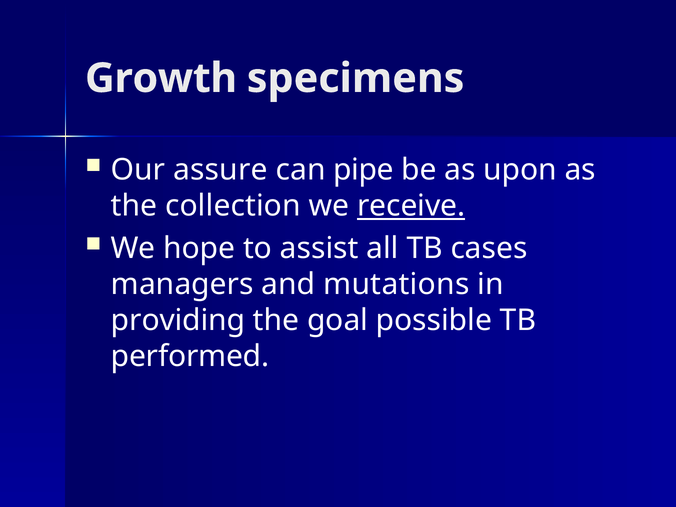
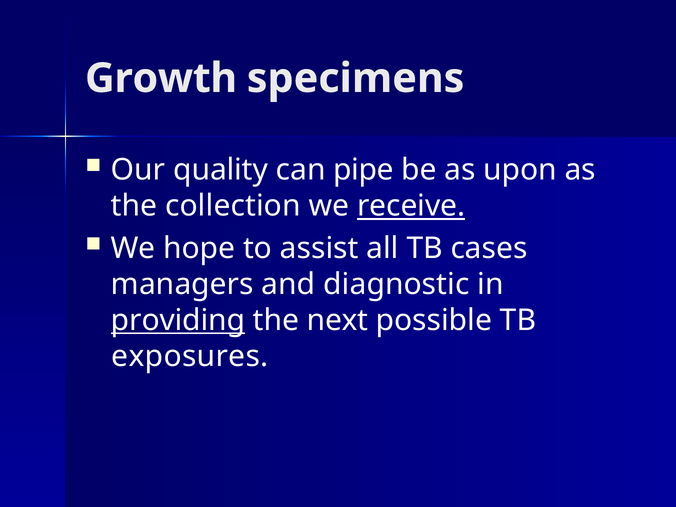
assure: assure -> quality
mutations: mutations -> diagnostic
providing underline: none -> present
goal: goal -> next
performed: performed -> exposures
